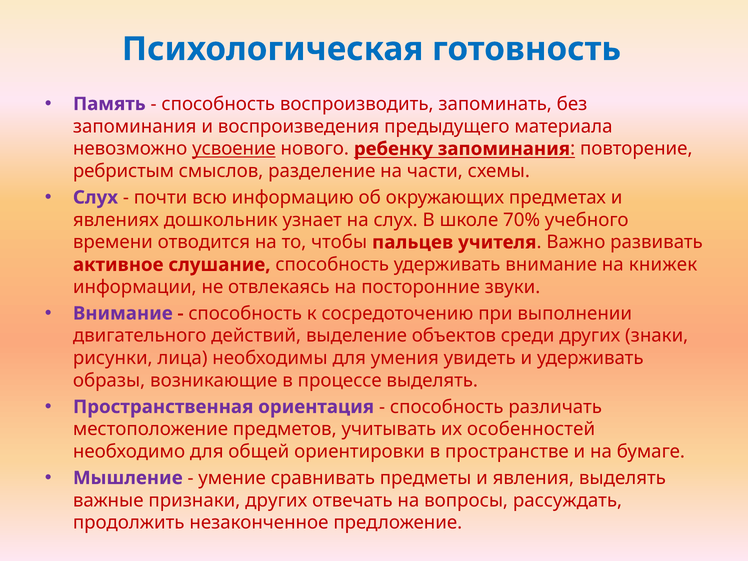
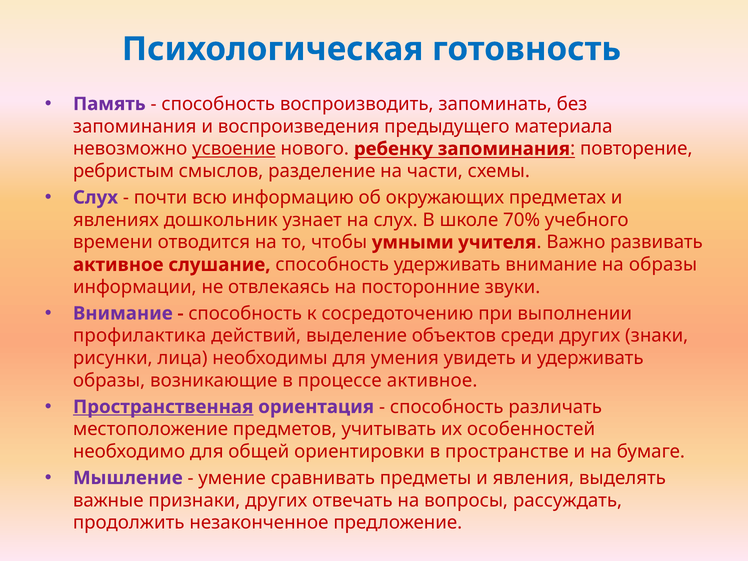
пальцев: пальцев -> умными
на книжек: книжек -> образы
двигательного: двигательного -> профилактика
процессе выделять: выделять -> активное
Пространственная underline: none -> present
